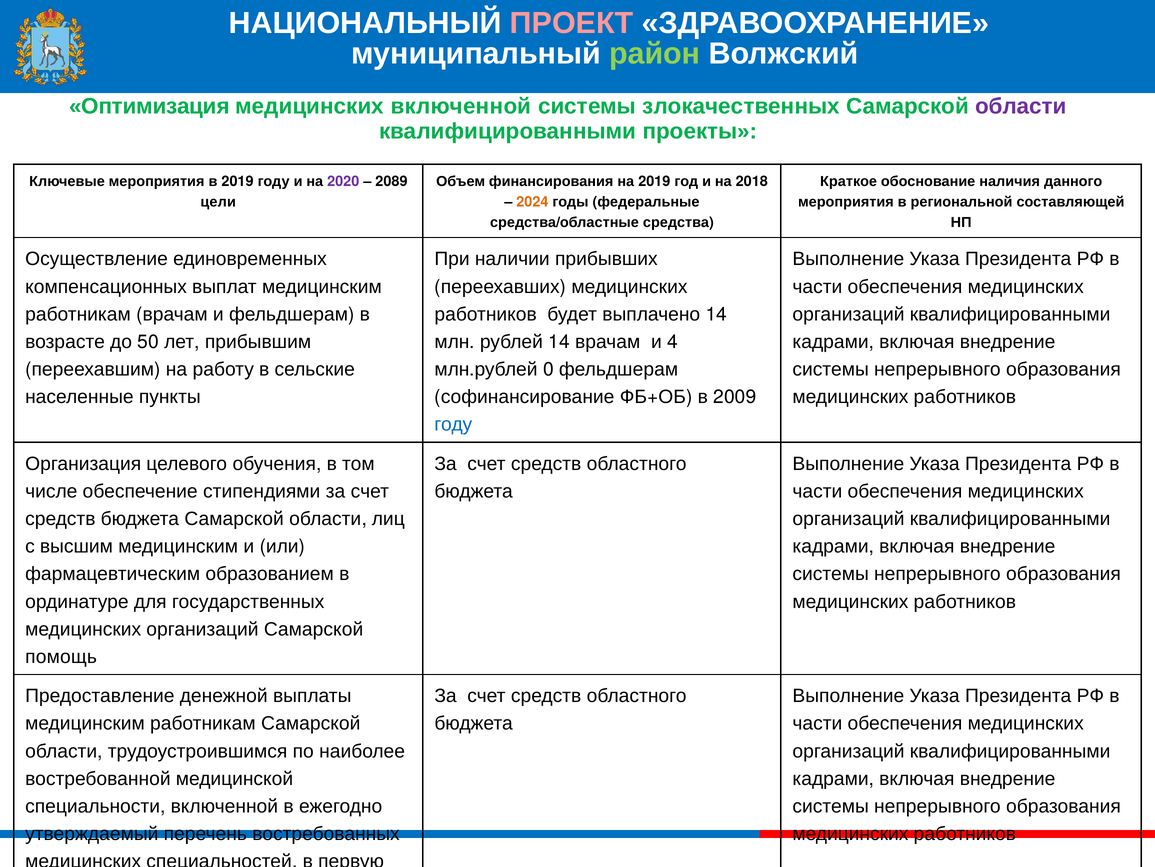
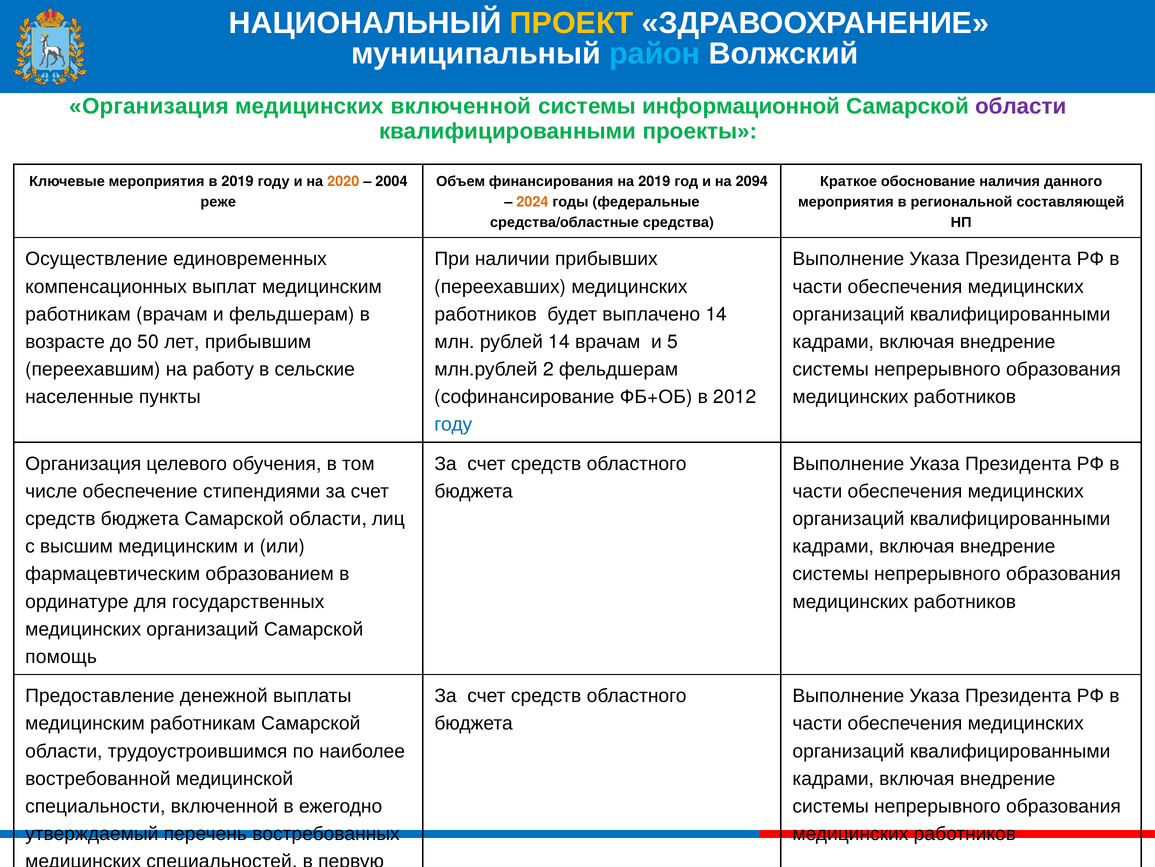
ПРОЕКТ colour: pink -> yellow
район colour: light green -> light blue
Оптимизация at (149, 106): Оптимизация -> Организация
злокачественных: злокачественных -> информационной
2020 colour: purple -> orange
2089: 2089 -> 2004
2018: 2018 -> 2094
цели: цели -> реже
4: 4 -> 5
0: 0 -> 2
2009: 2009 -> 2012
